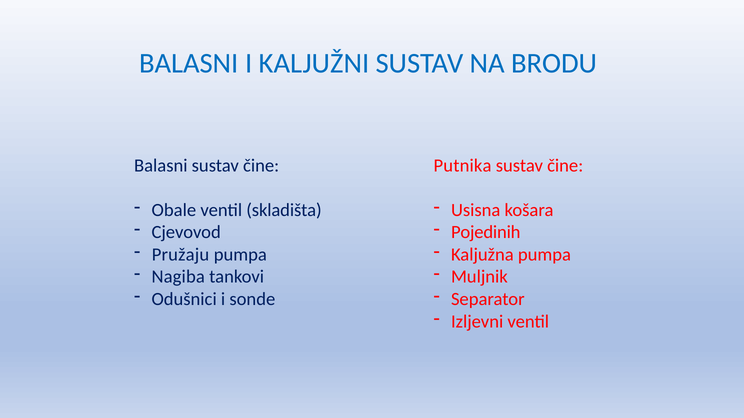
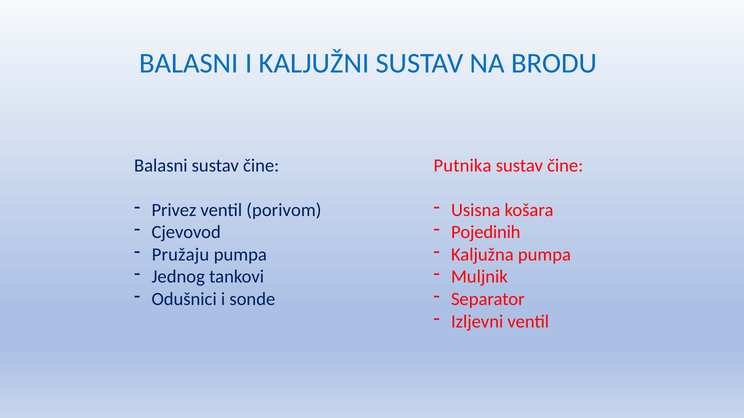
Obale: Obale -> Privez
skladišta: skladišta -> porivom
Nagiba: Nagiba -> Jednog
